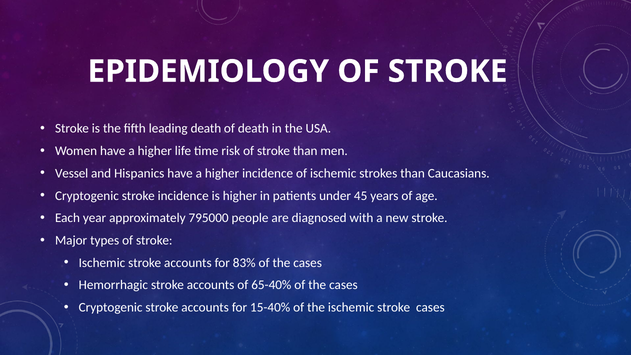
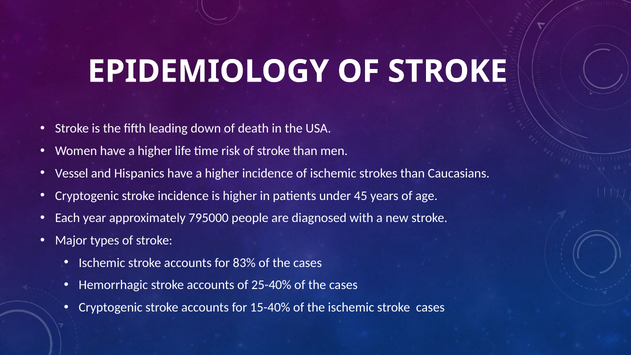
leading death: death -> down
65-40%: 65-40% -> 25-40%
